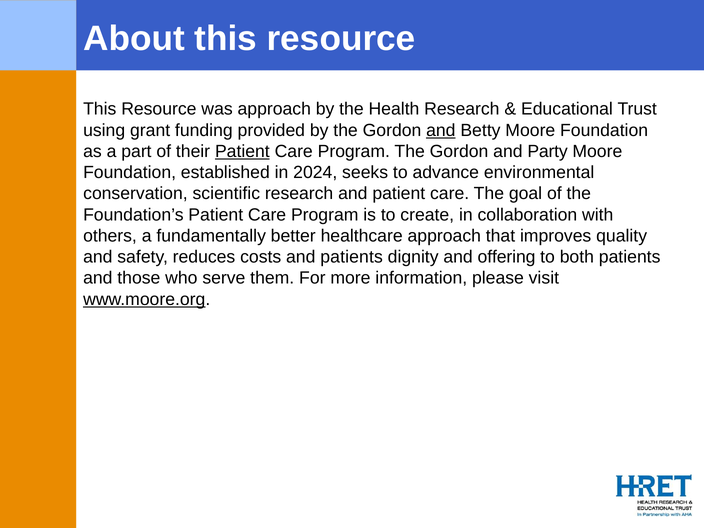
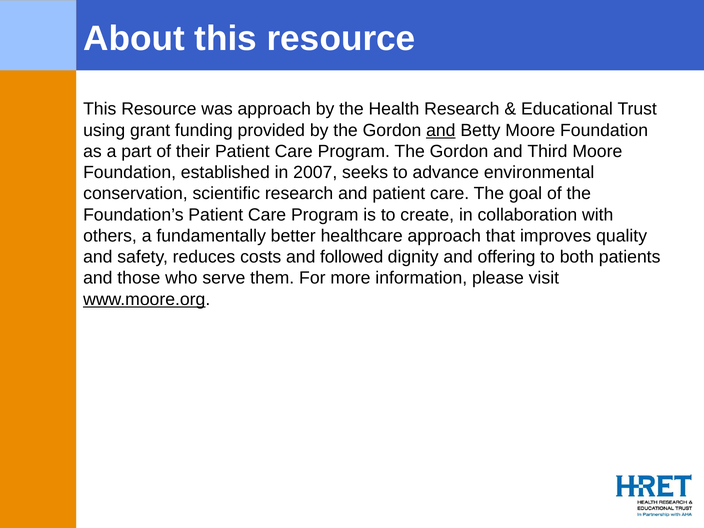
Patient at (242, 151) underline: present -> none
Party: Party -> Third
2024: 2024 -> 2007
and patients: patients -> followed
